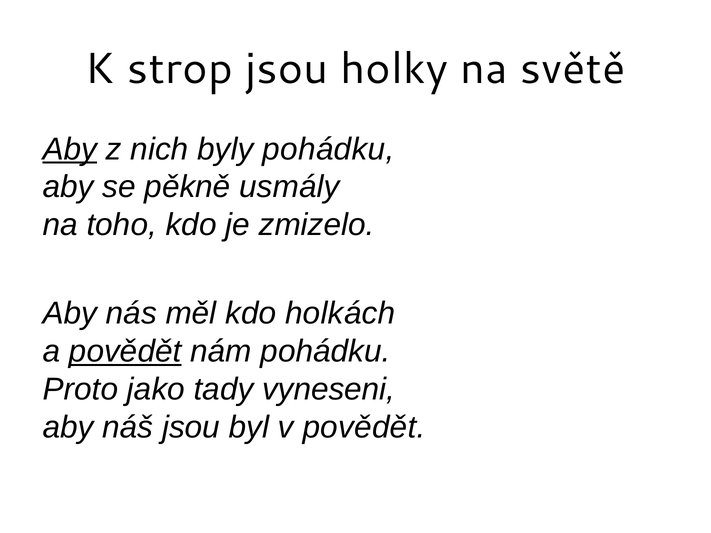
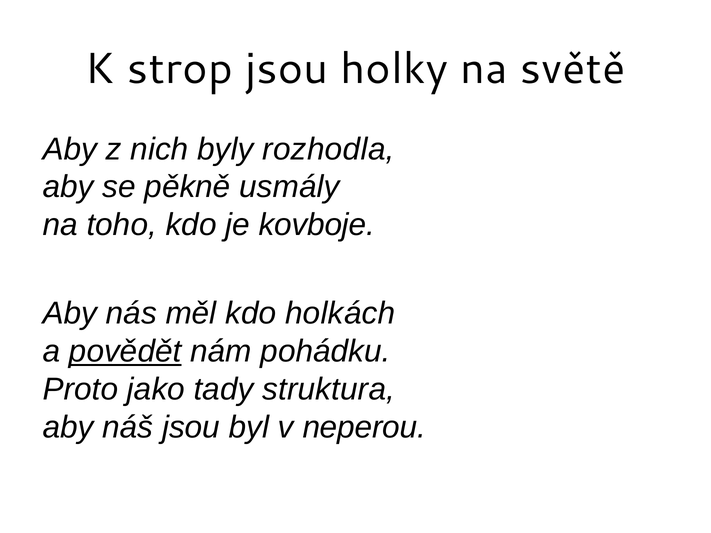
Aby at (70, 149) underline: present -> none
byly pohádku: pohádku -> rozhodla
zmizelo: zmizelo -> kovboje
vyneseni: vyneseni -> struktura
v povědět: povědět -> neperou
